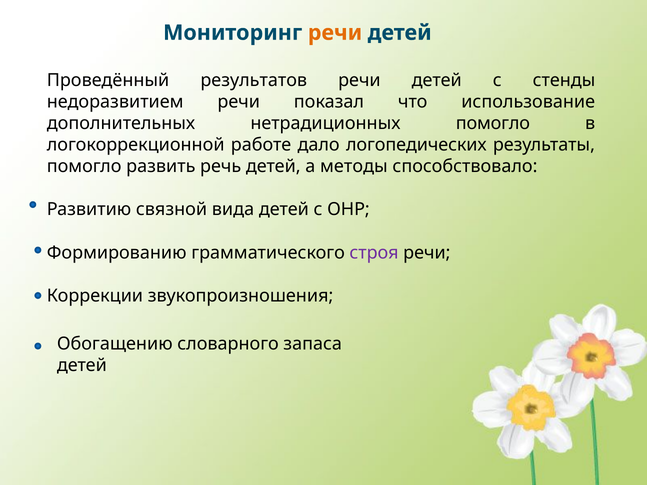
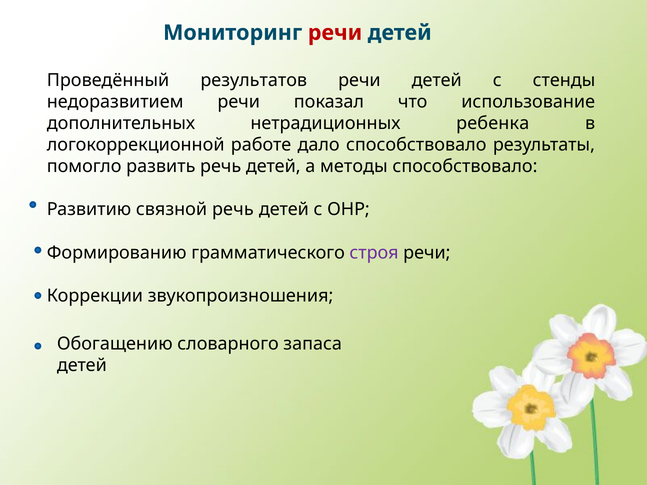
речи at (335, 33) colour: orange -> red
нетрадиционных помогло: помогло -> ребенка
дало логопедических: логопедических -> способствовало
связной вида: вида -> речь
